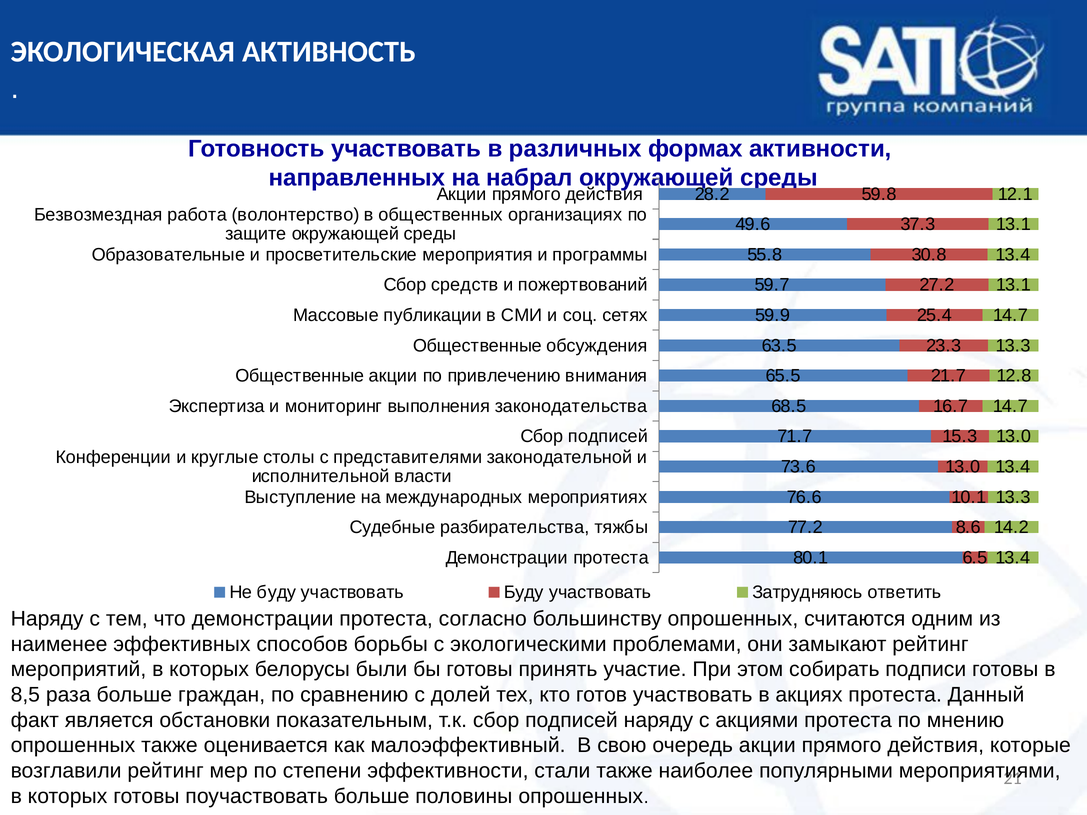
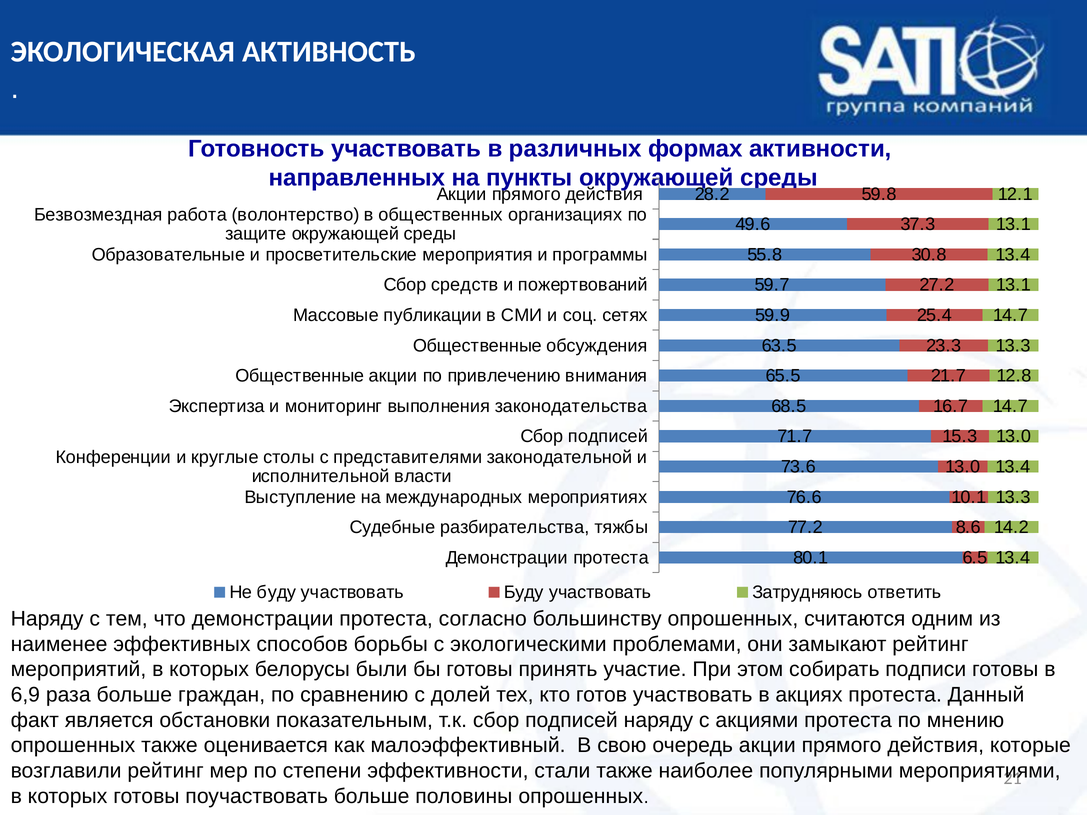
набрал: набрал -> пункты
8,5: 8,5 -> 6,9
